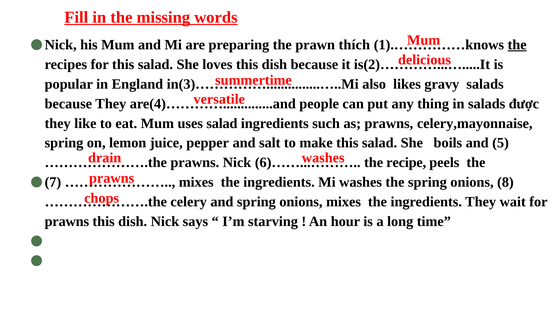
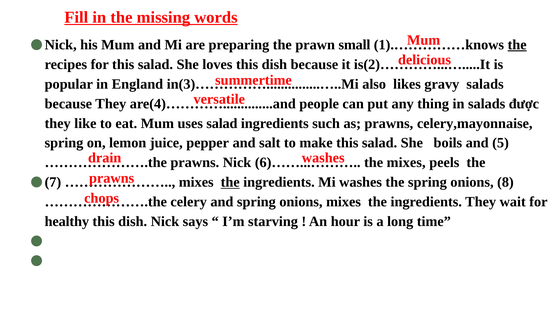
thích: thích -> small
the recipe: recipe -> mixes
the at (230, 183) underline: none -> present
prawns at (67, 222): prawns -> healthy
